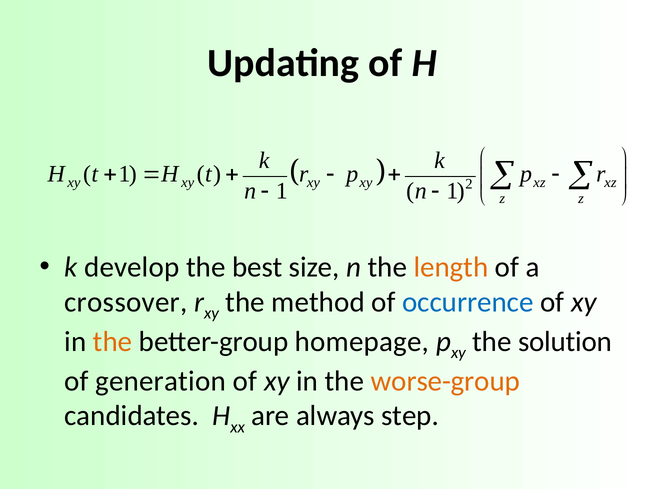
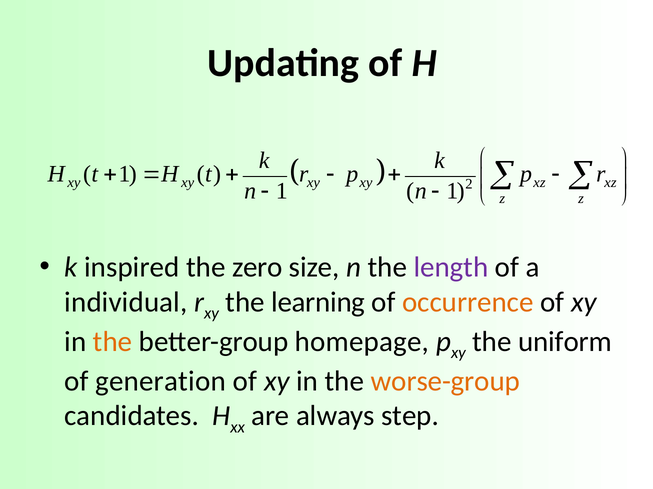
develop: develop -> inspired
best: best -> zero
length colour: orange -> purple
crossover: crossover -> individual
method: method -> learning
occurrence colour: blue -> orange
solution: solution -> uniform
